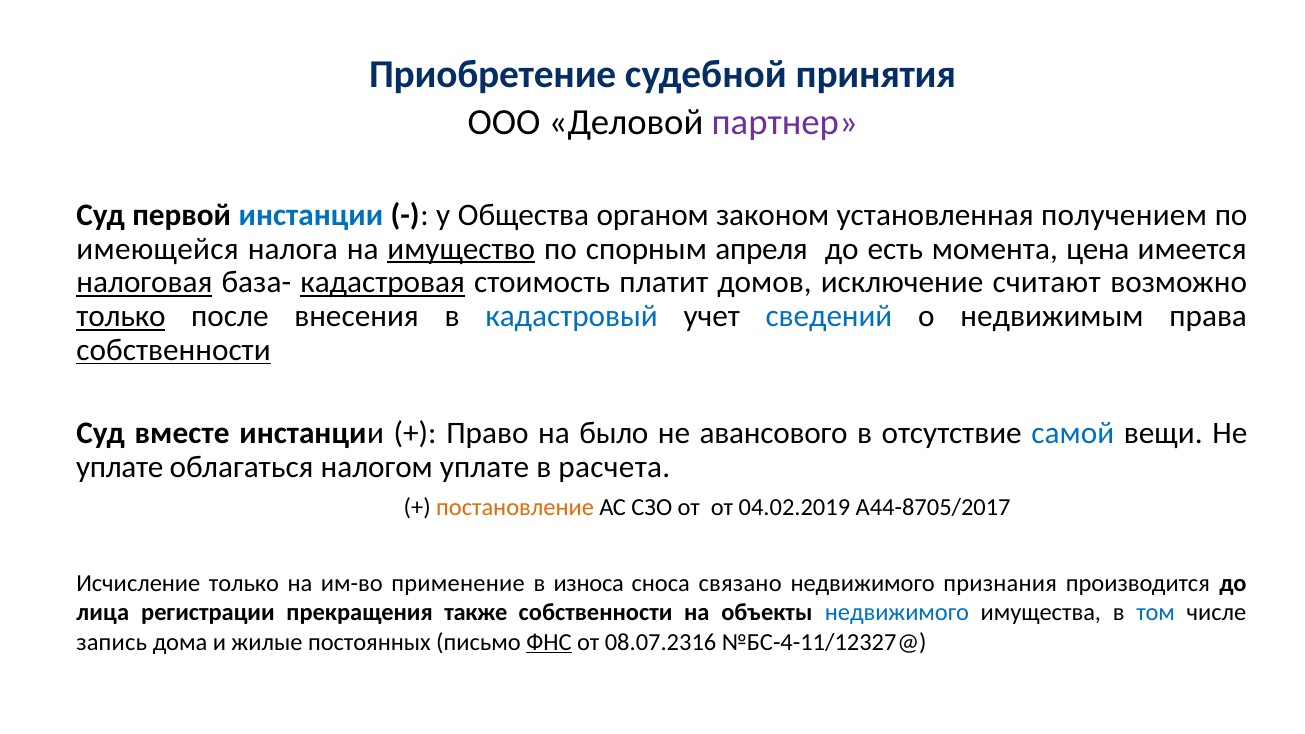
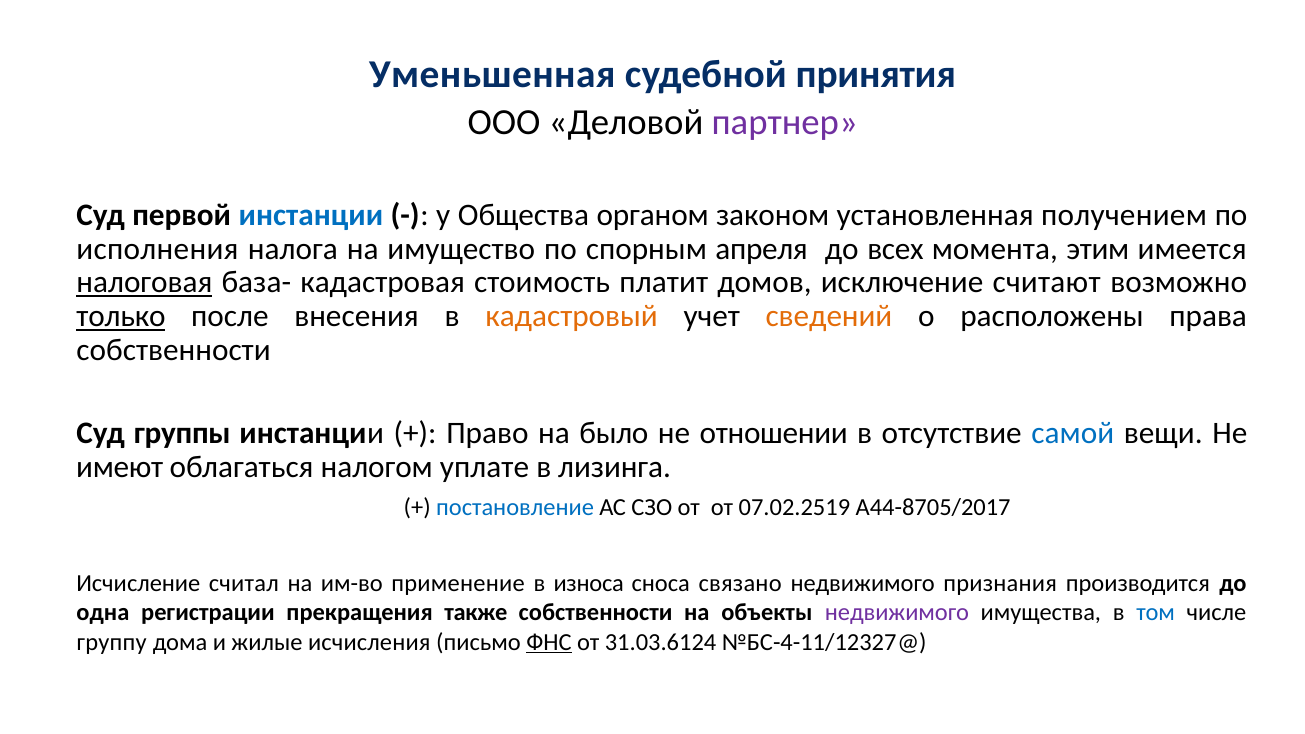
Приобретение: Приобретение -> Уменьшенная
имеющейся: имеющейся -> исполнения
имущество underline: present -> none
есть: есть -> всех
цена: цена -> этим
кадастровая underline: present -> none
кадастровый colour: blue -> orange
сведений colour: blue -> orange
недвижимым: недвижимым -> расположены
собственности at (174, 350) underline: present -> none
вместе: вместе -> группы
авансового: авансового -> отношении
уплате at (120, 467): уплате -> имеют
расчета: расчета -> лизинга
постановление colour: orange -> blue
04.02.2019: 04.02.2019 -> 07.02.2519
Исчисление только: только -> считал
лица: лица -> одна
недвижимого at (897, 613) colour: blue -> purple
запись: запись -> группу
постоянных: постоянных -> исчисления
08.07.2316: 08.07.2316 -> 31.03.6124
